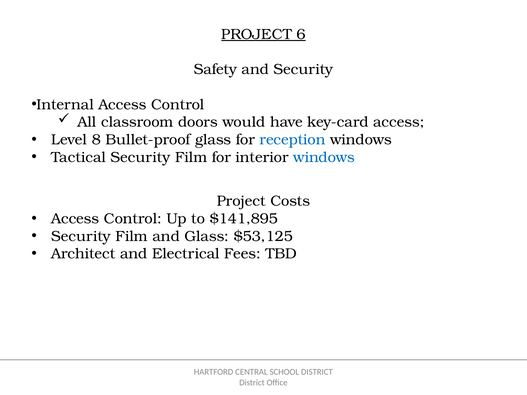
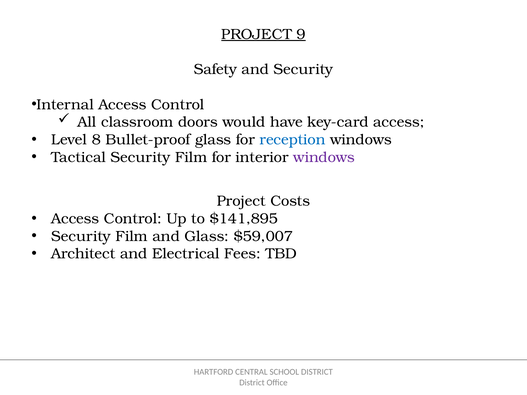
6: 6 -> 9
windows at (324, 157) colour: blue -> purple
$53,125: $53,125 -> $59,007
